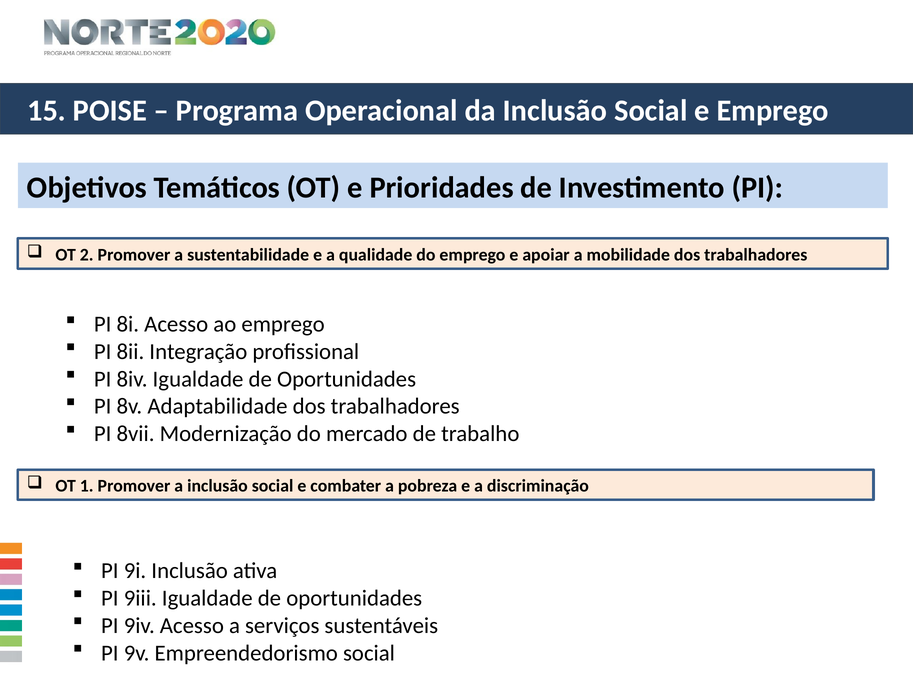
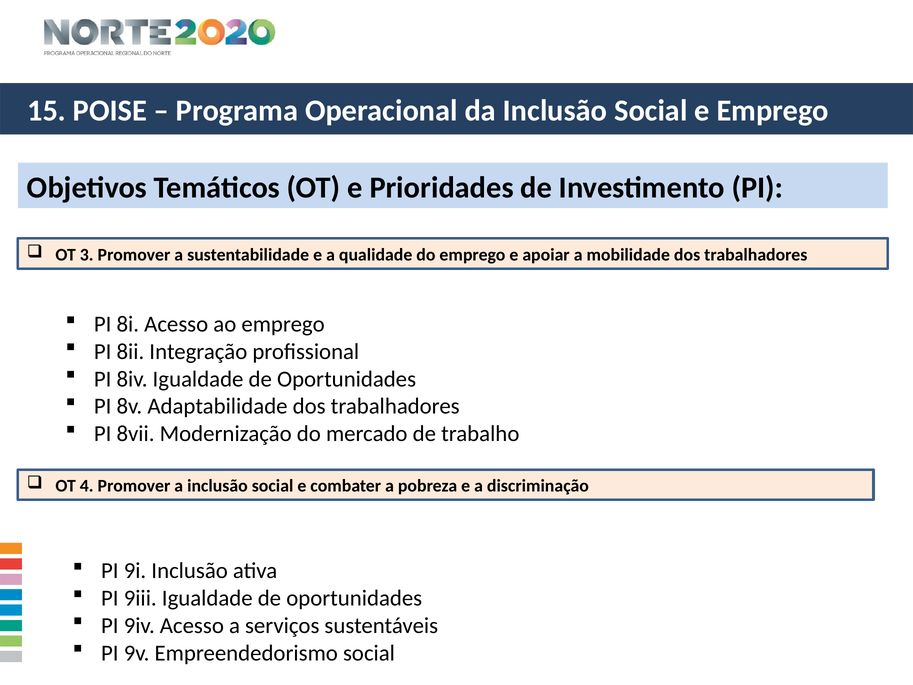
2: 2 -> 3
1: 1 -> 4
